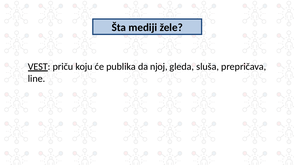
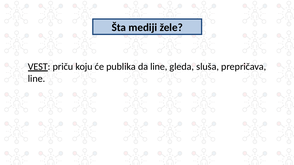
da njoj: njoj -> line
